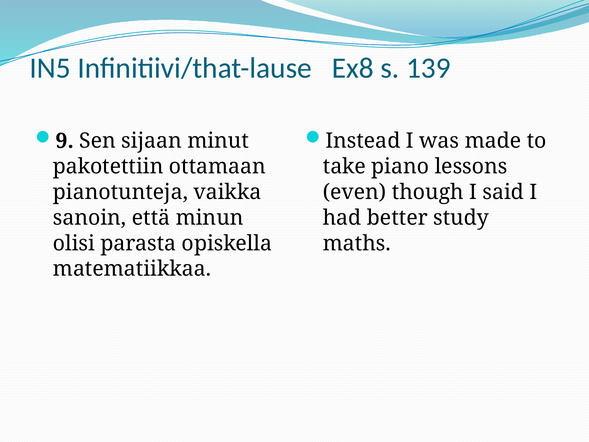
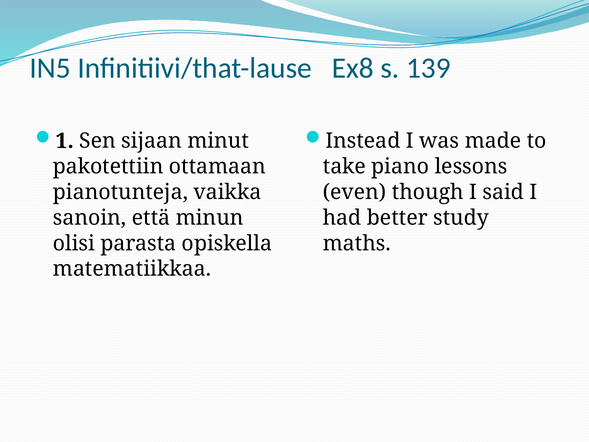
9: 9 -> 1
